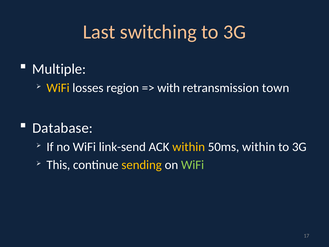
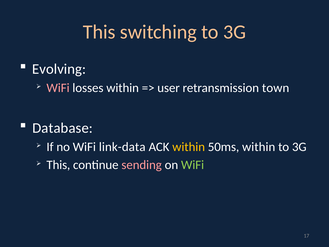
Last at (99, 32): Last -> This
Multiple: Multiple -> Evolving
WiFi at (58, 88) colour: yellow -> pink
losses region: region -> within
with: with -> user
link-send: link-send -> link-data
sending colour: yellow -> pink
